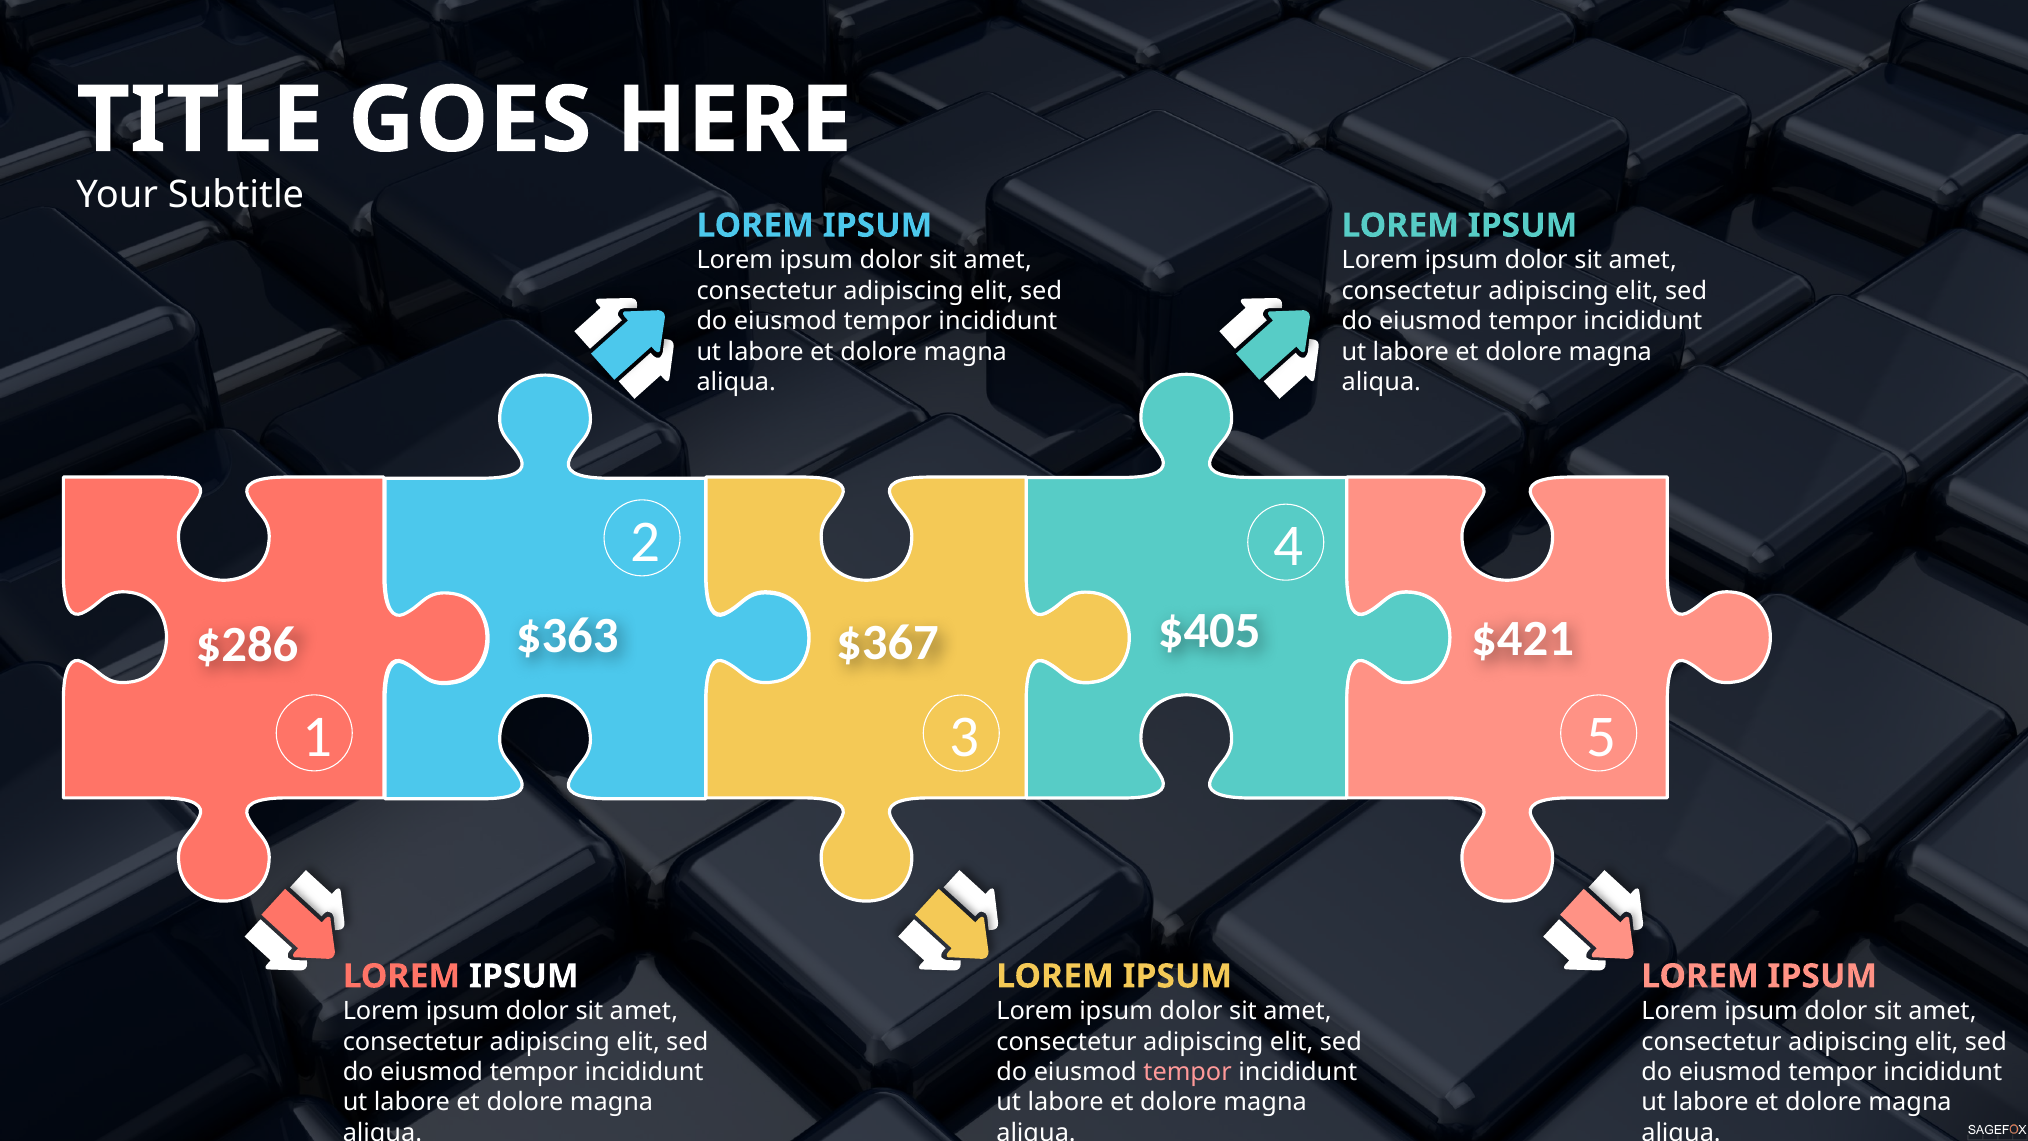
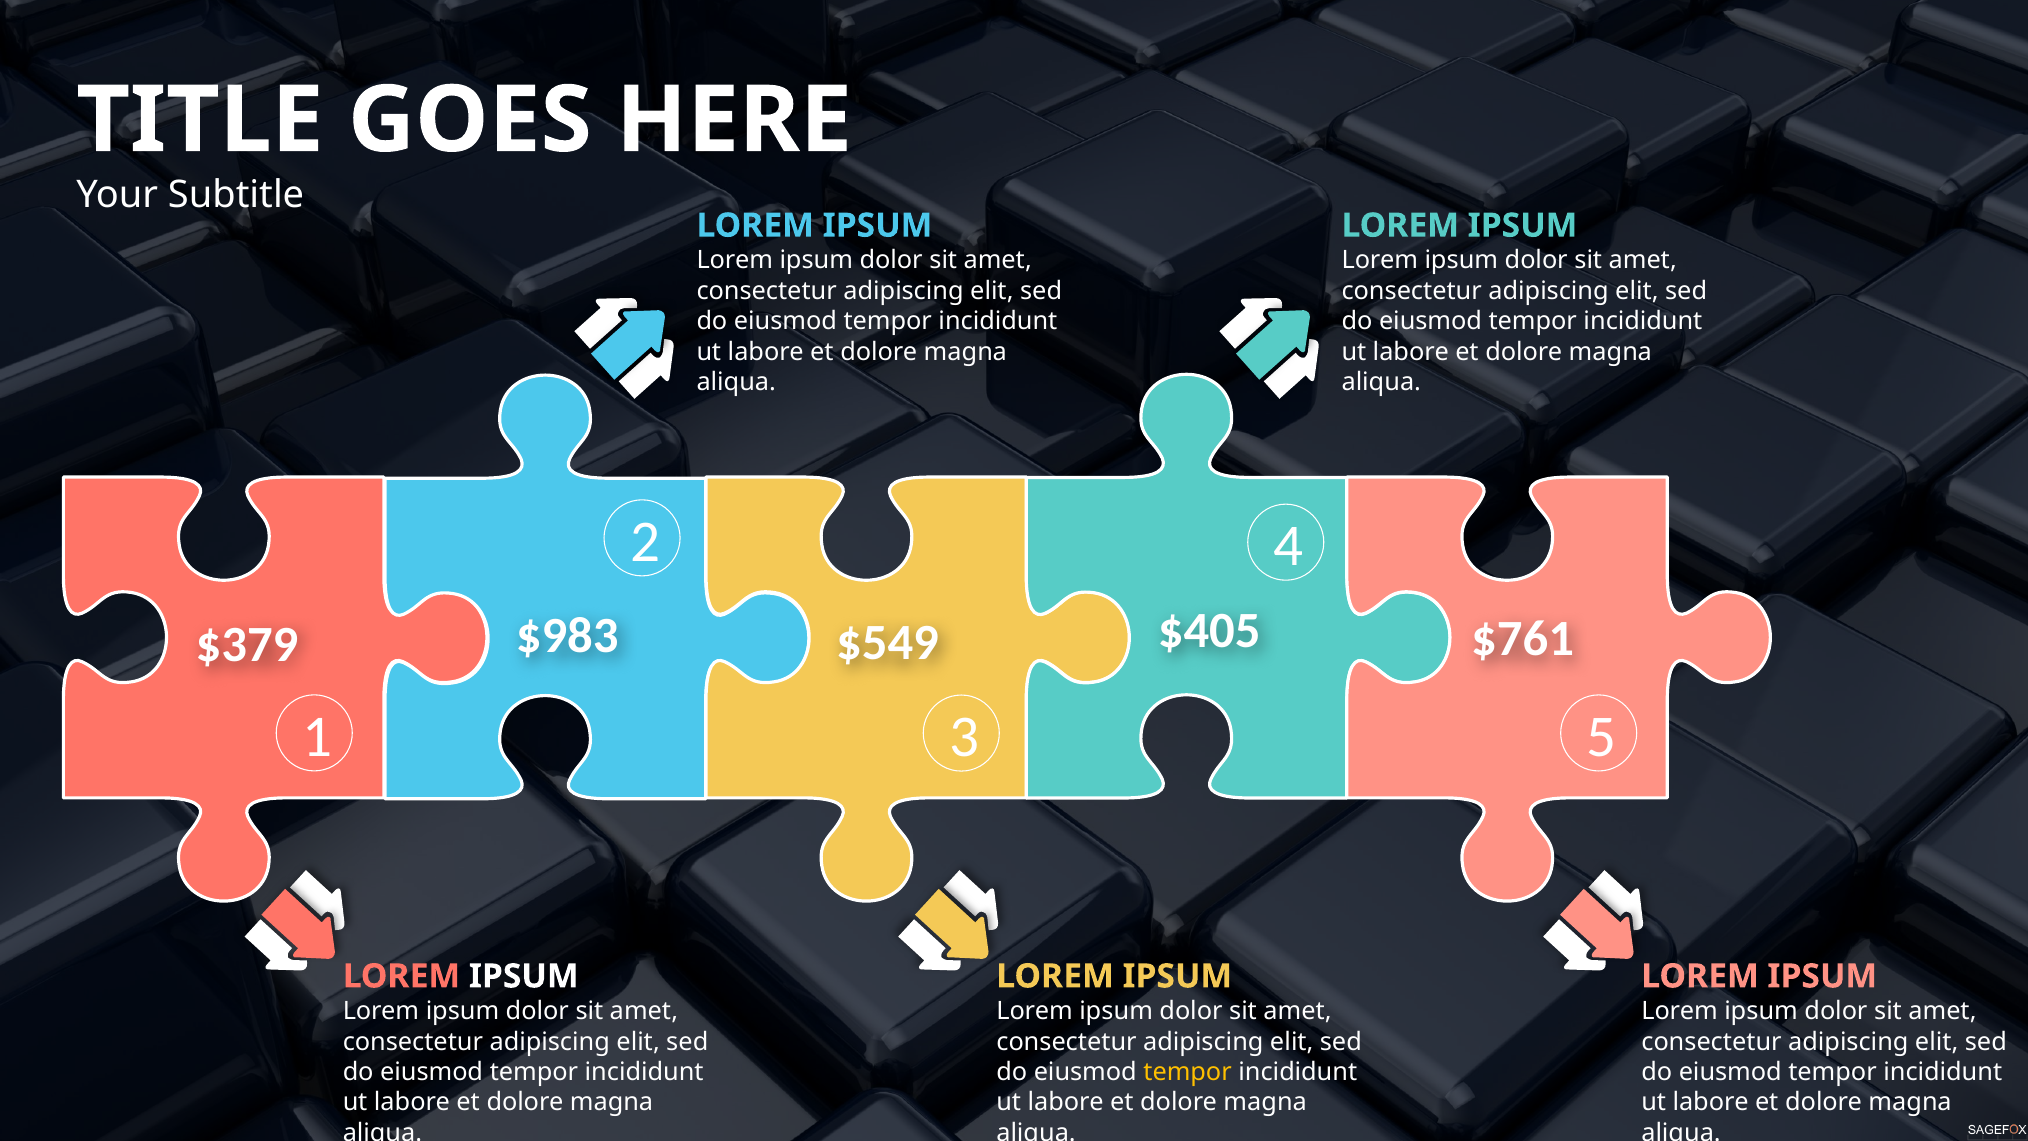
$363: $363 -> $983
$421: $421 -> $761
$367: $367 -> $549
$286: $286 -> $379
tempor at (1188, 1072) colour: pink -> yellow
